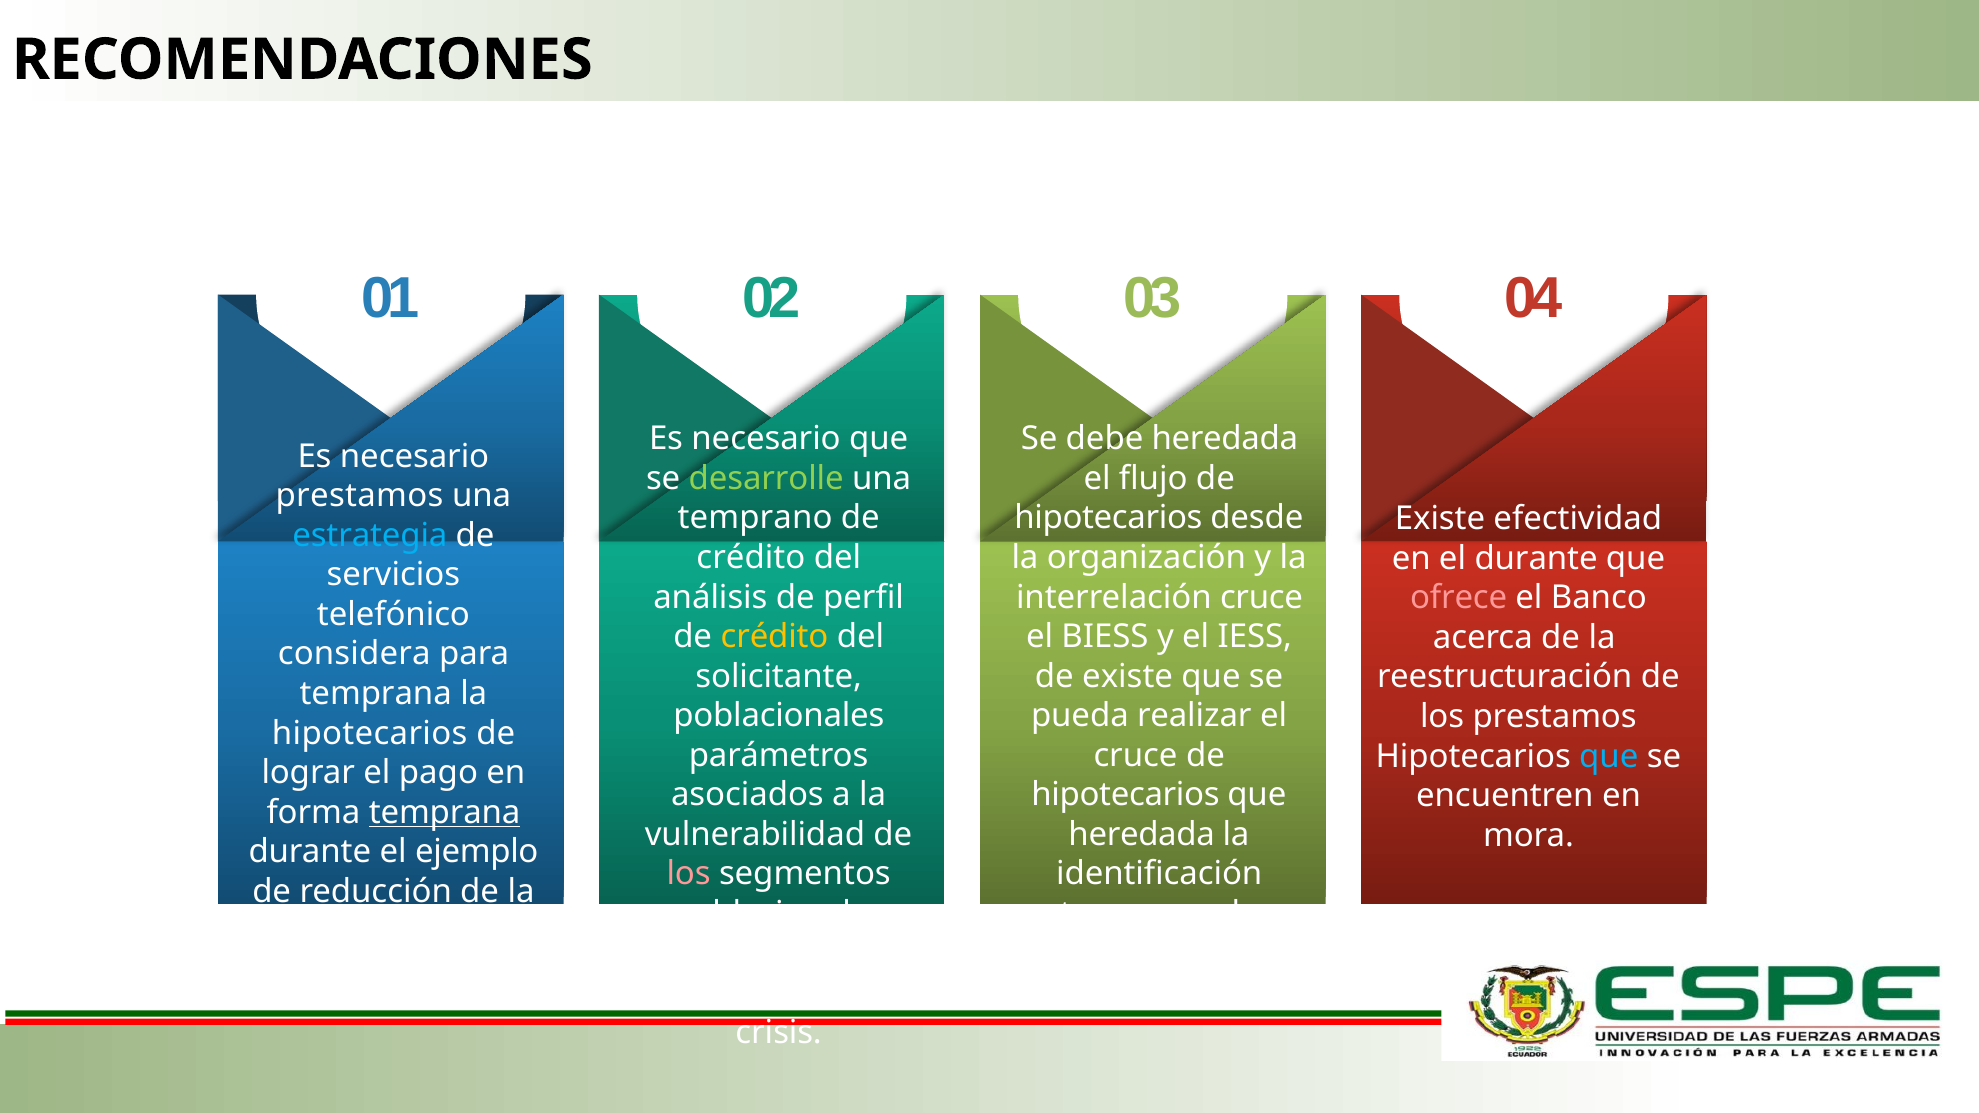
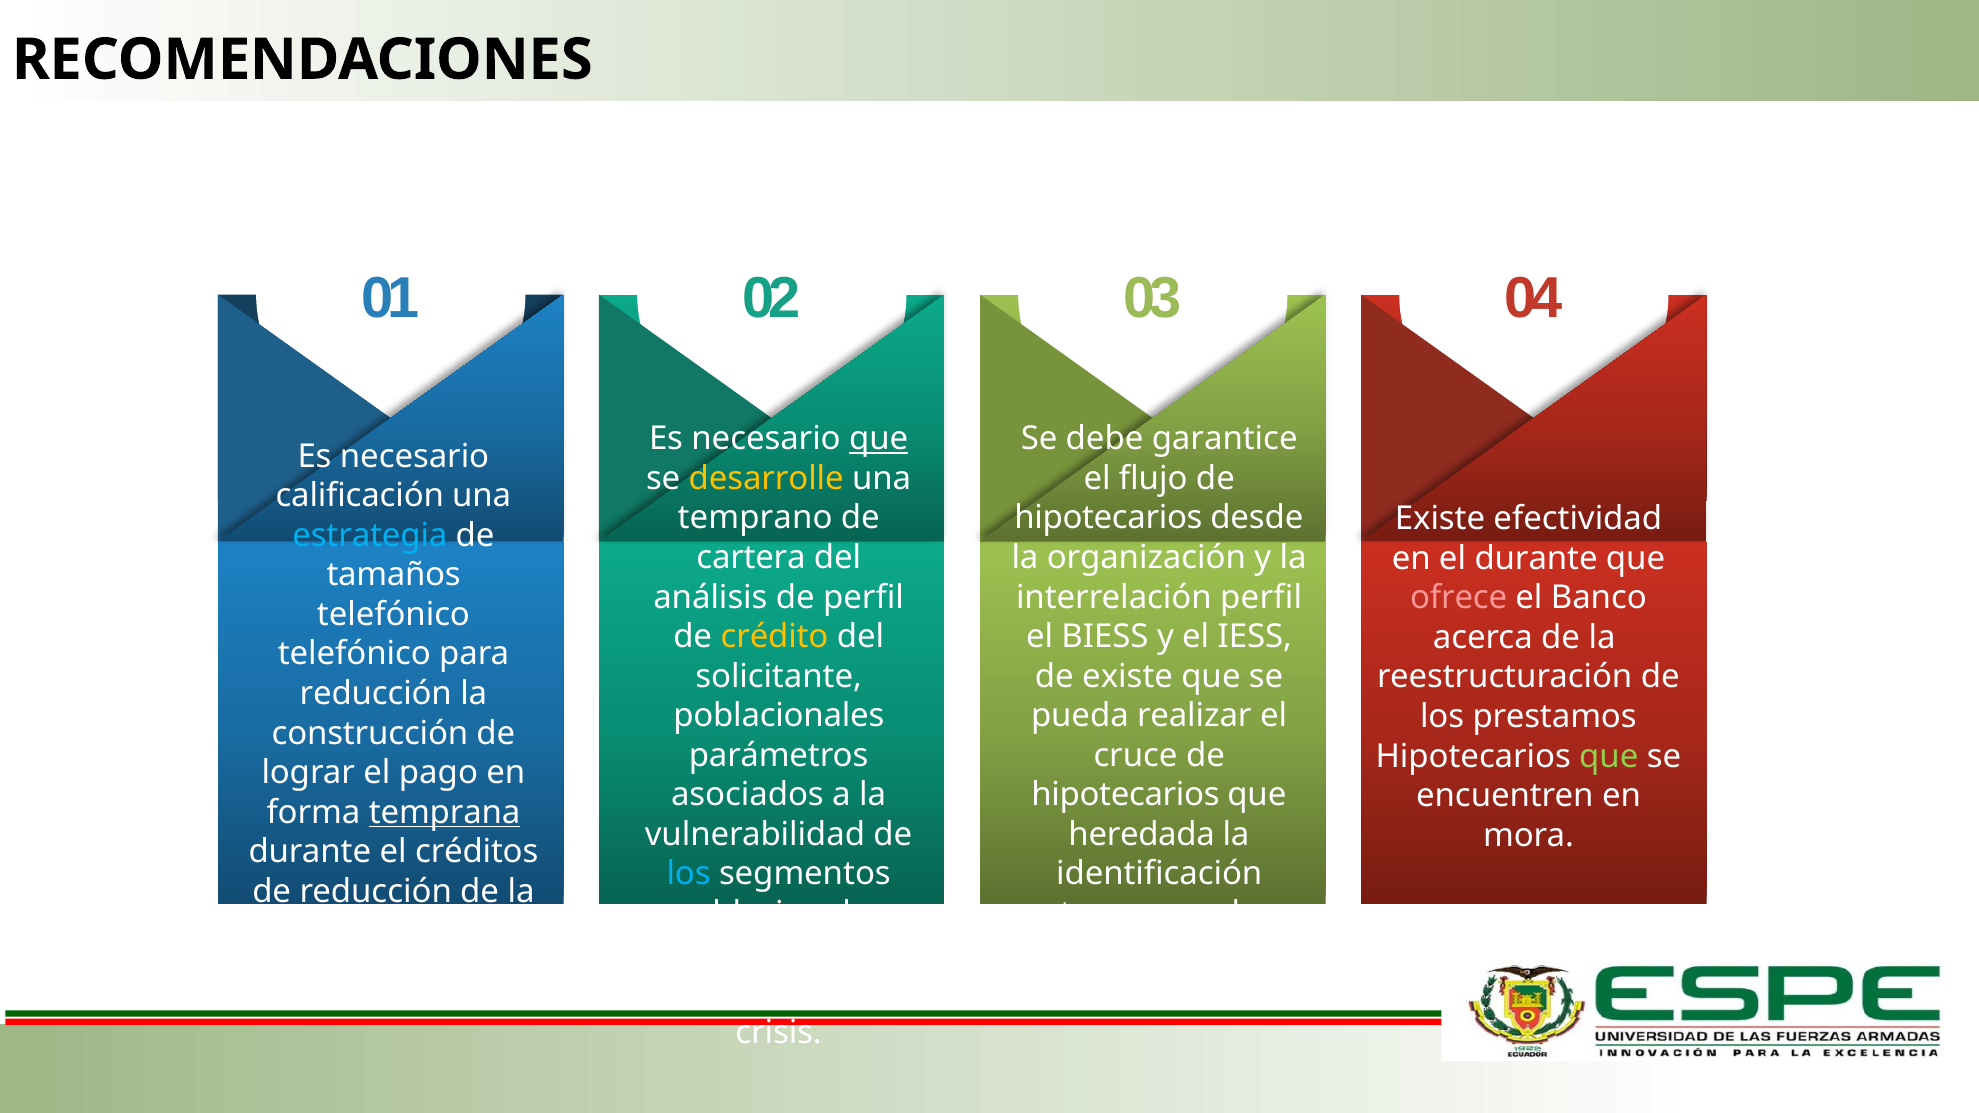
que at (879, 439) underline: none -> present
debe heredada: heredada -> garantice
desarrolle colour: light green -> yellow
prestamos at (359, 496): prestamos -> calificación
crédito at (751, 558): crédito -> cartera
servicios: servicios -> tamaños
interrelación cruce: cruce -> perfil
considera at (354, 654): considera -> telefónico
temprana at (376, 694): temprana -> reducción
hipotecarios at (370, 733): hipotecarios -> construcción
que at (1609, 756) colour: light blue -> light green
ejemplo: ejemplo -> créditos
los at (689, 874) colour: pink -> light blue
